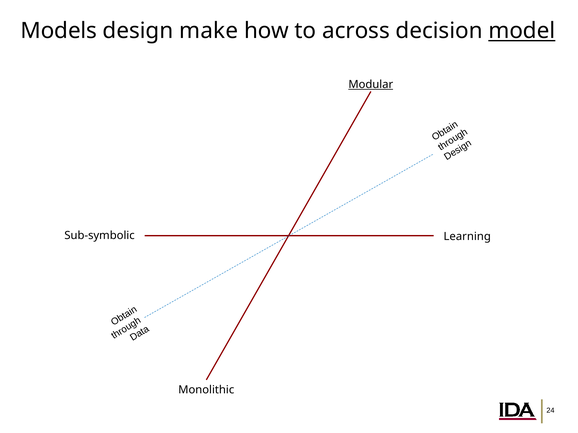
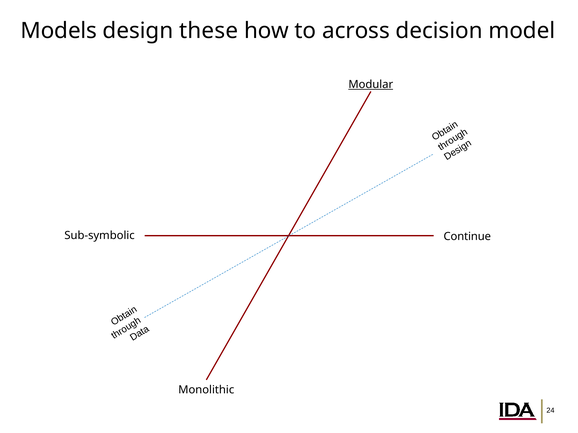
make: make -> these
model underline: present -> none
Learning: Learning -> Continue
